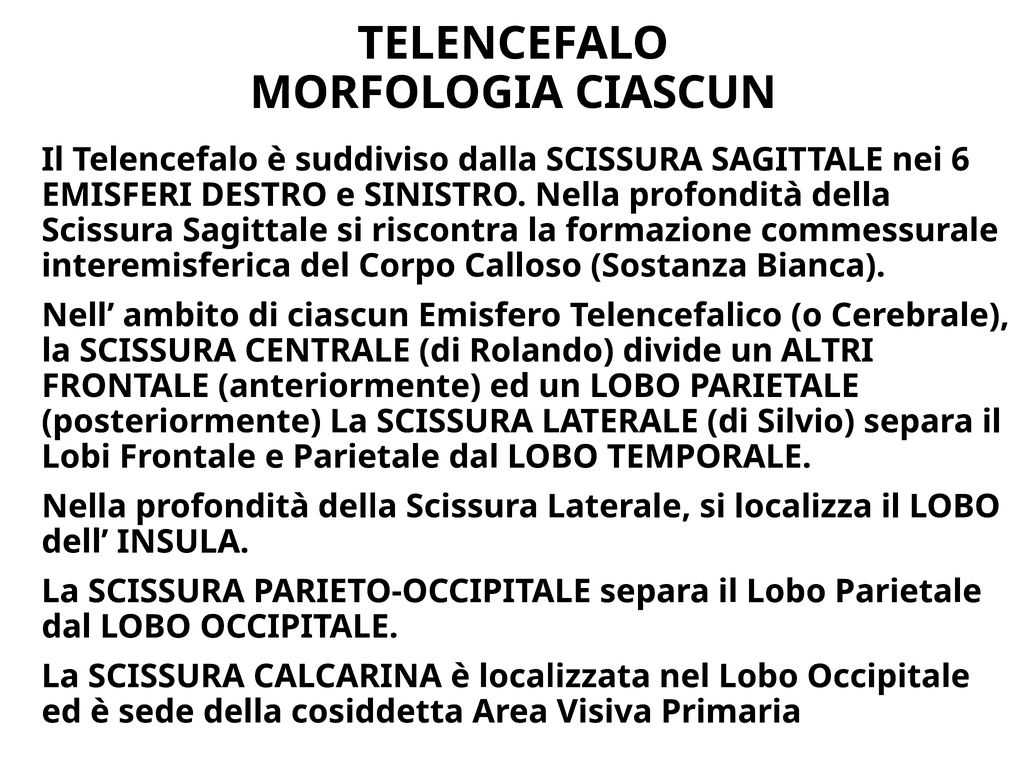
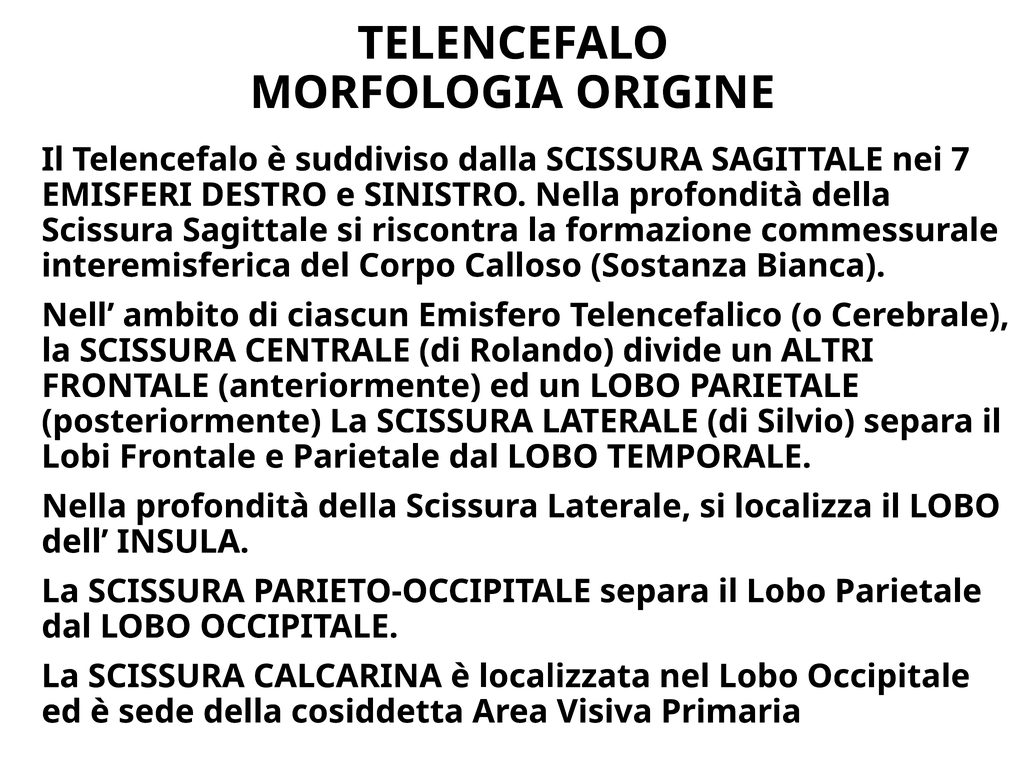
MORFOLOGIA CIASCUN: CIASCUN -> ORIGINE
6: 6 -> 7
